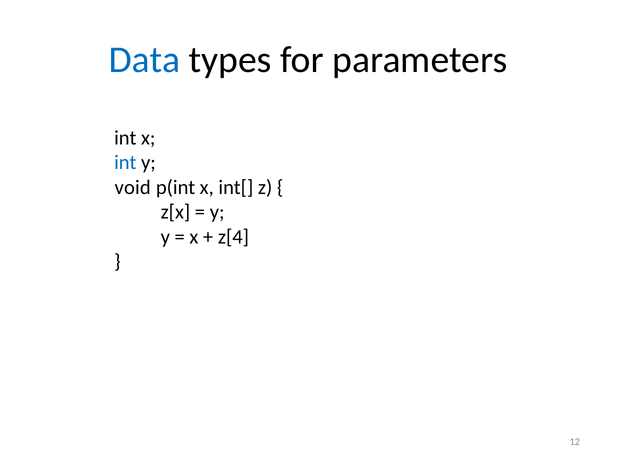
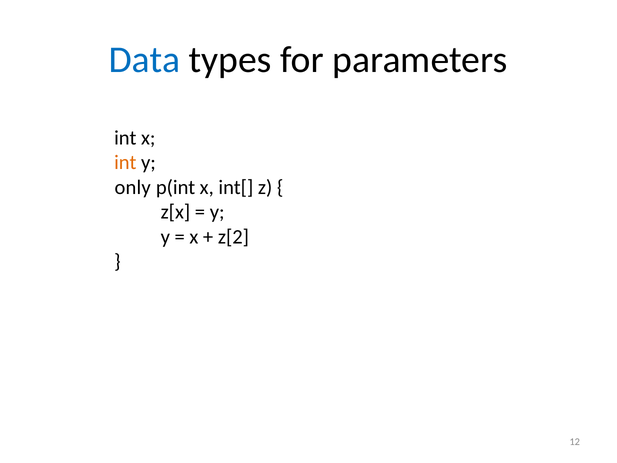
int at (125, 163) colour: blue -> orange
void: void -> only
z[4: z[4 -> z[2
